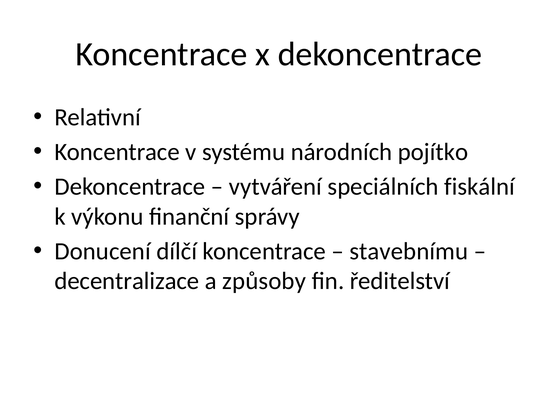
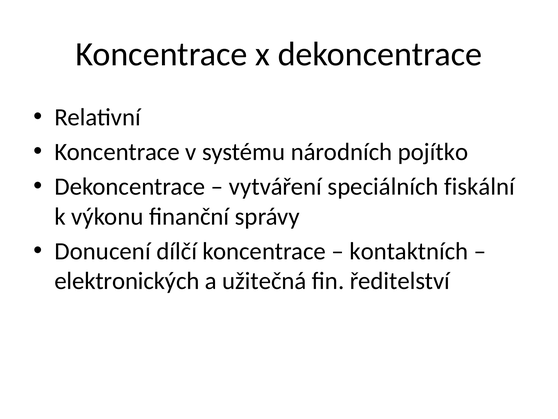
stavebnímu: stavebnímu -> kontaktních
decentralizace: decentralizace -> elektronických
způsoby: způsoby -> užitečná
